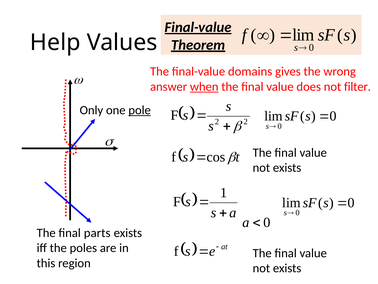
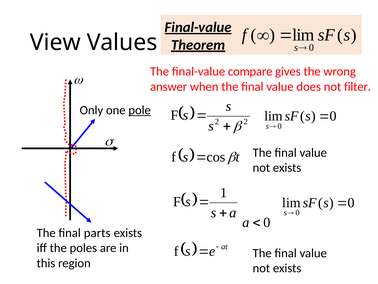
Help: Help -> View
domains: domains -> compare
when underline: present -> none
